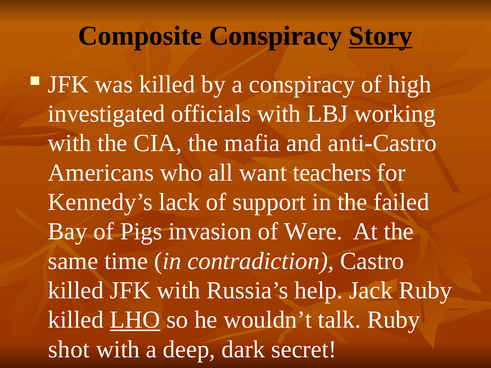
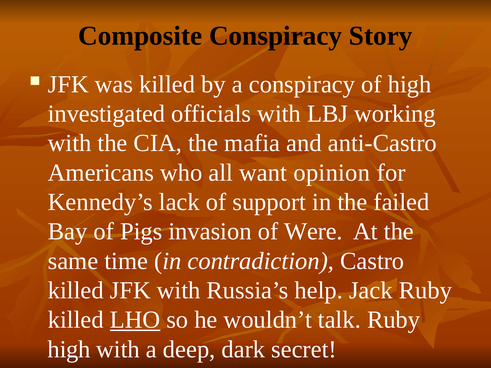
Story underline: present -> none
teachers: teachers -> opinion
shot at (69, 350): shot -> high
